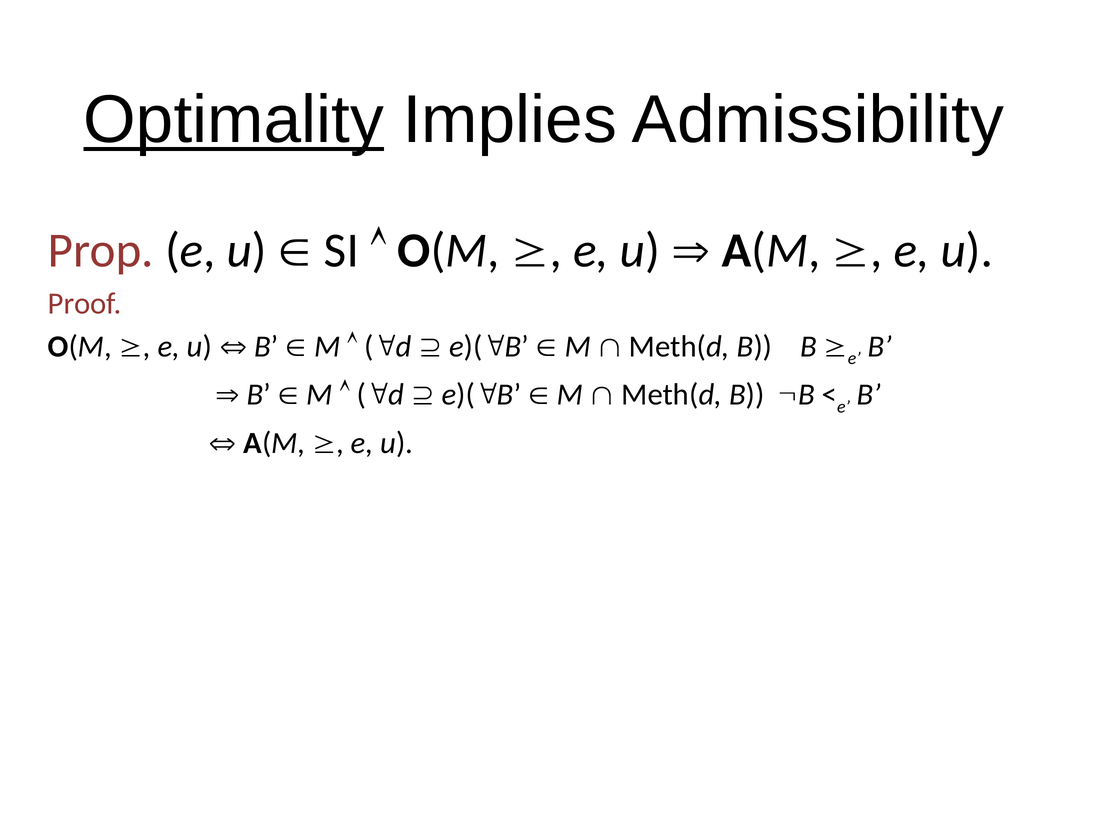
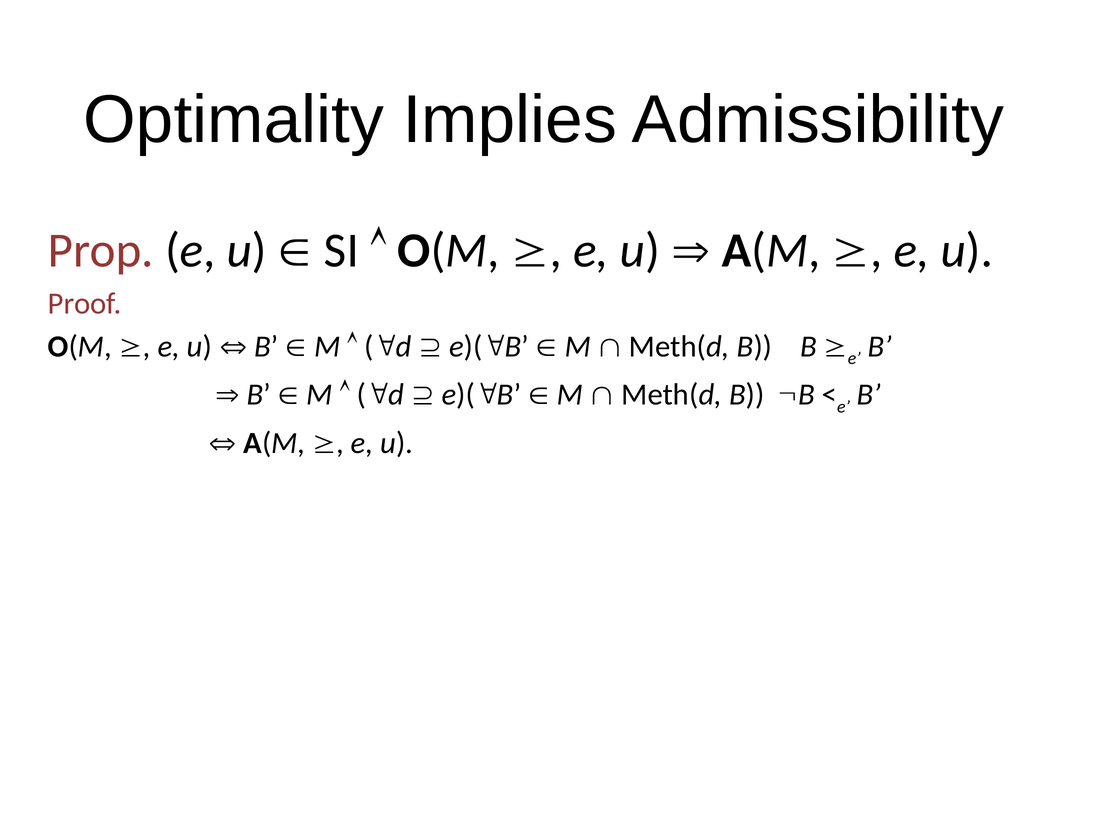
Optimality underline: present -> none
